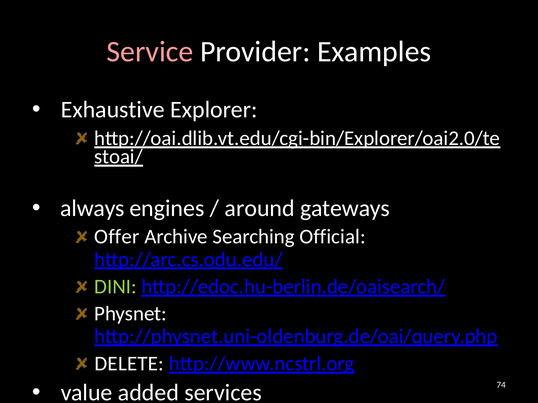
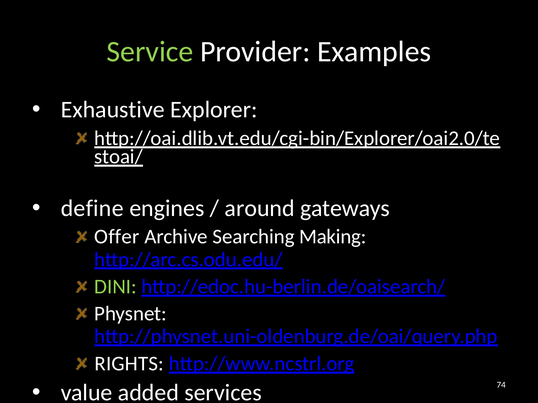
Service colour: pink -> light green
always: always -> define
Official: Official -> Making
DELETE: DELETE -> RIGHTS
